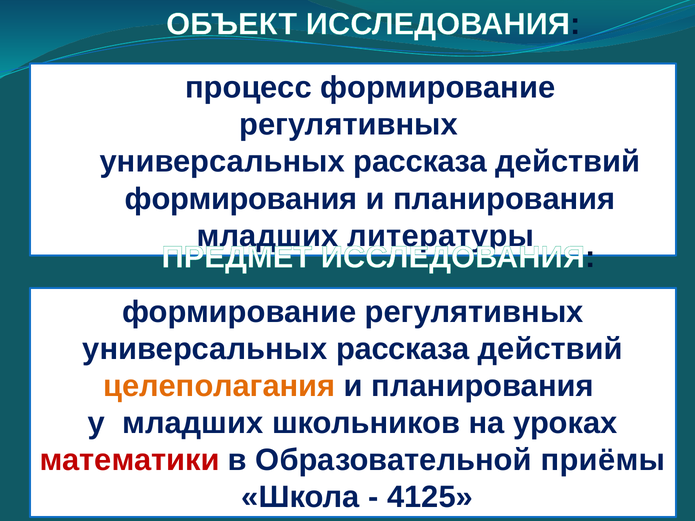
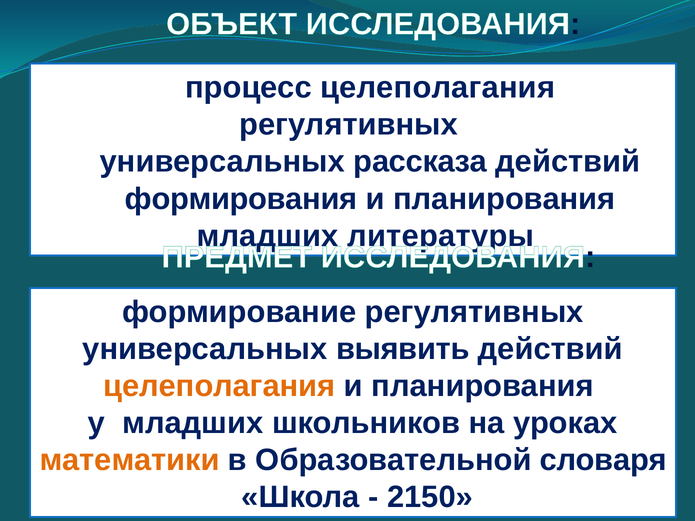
процесс формирование: формирование -> целеполагания
рассказа at (403, 349): рассказа -> выявить
математики colour: red -> orange
приёмы: приёмы -> словаря
4125: 4125 -> 2150
